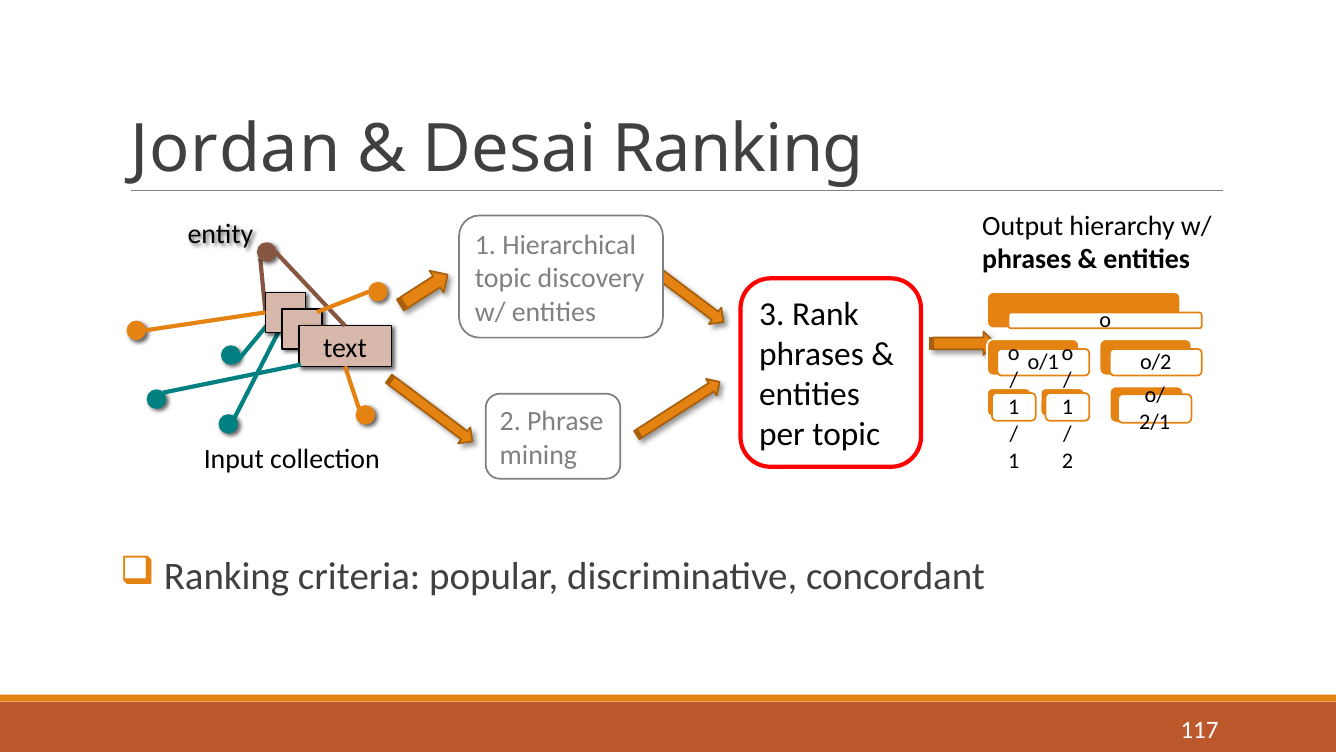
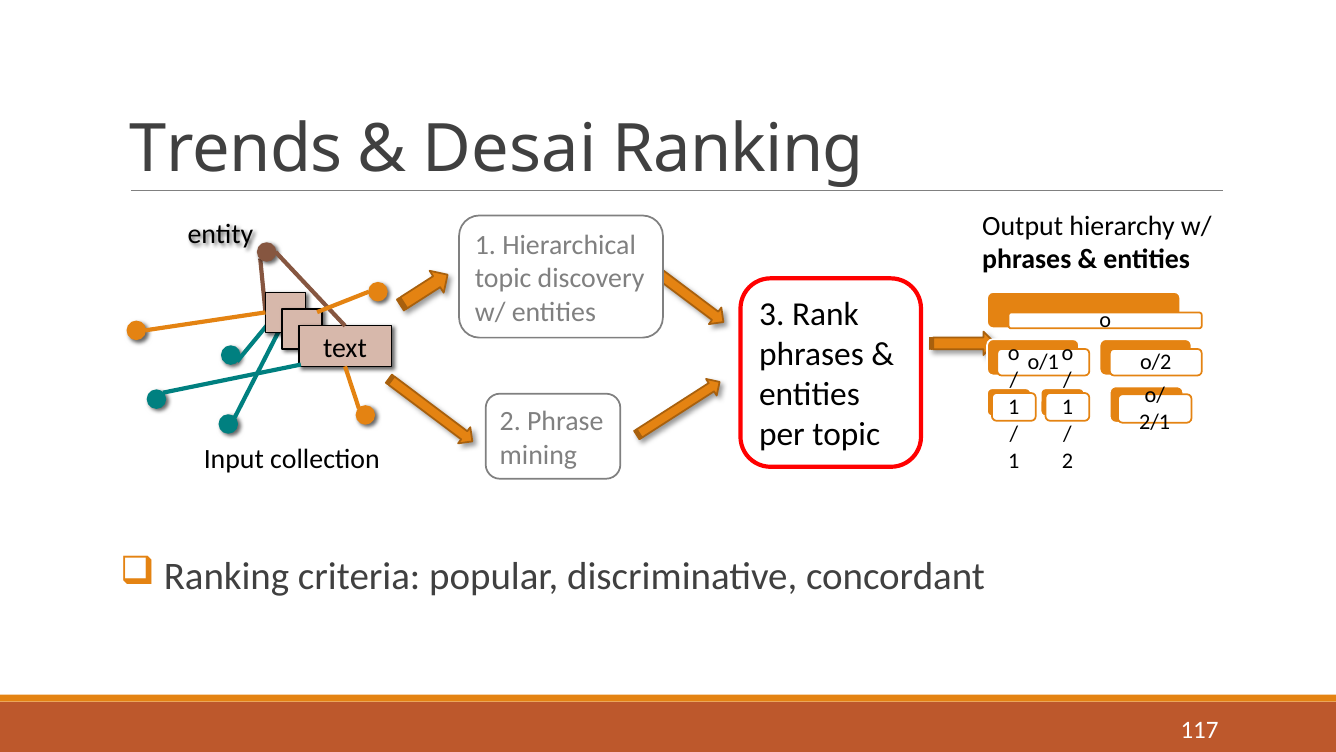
Jordan: Jordan -> Trends
